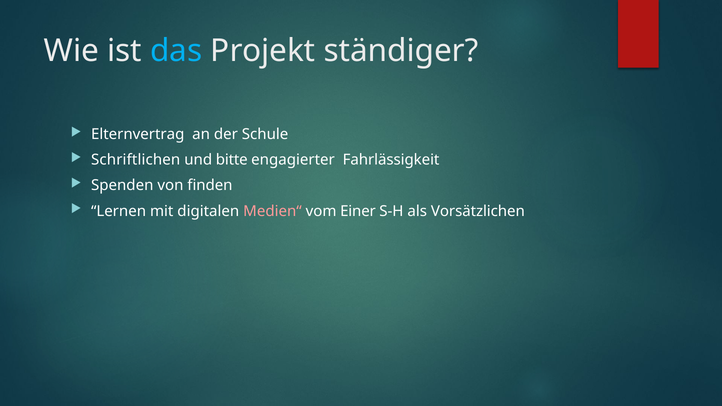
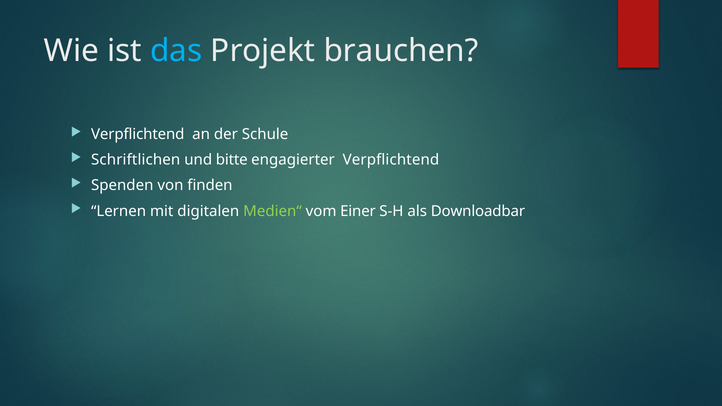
ständiger: ständiger -> brauchen
Elternvertrag at (138, 134): Elternvertrag -> Verpflichtend
engagierter Fahrlässigkeit: Fahrlässigkeit -> Verpflichtend
Medien“ colour: pink -> light green
Vorsätzlichen: Vorsätzlichen -> Downloadbar
